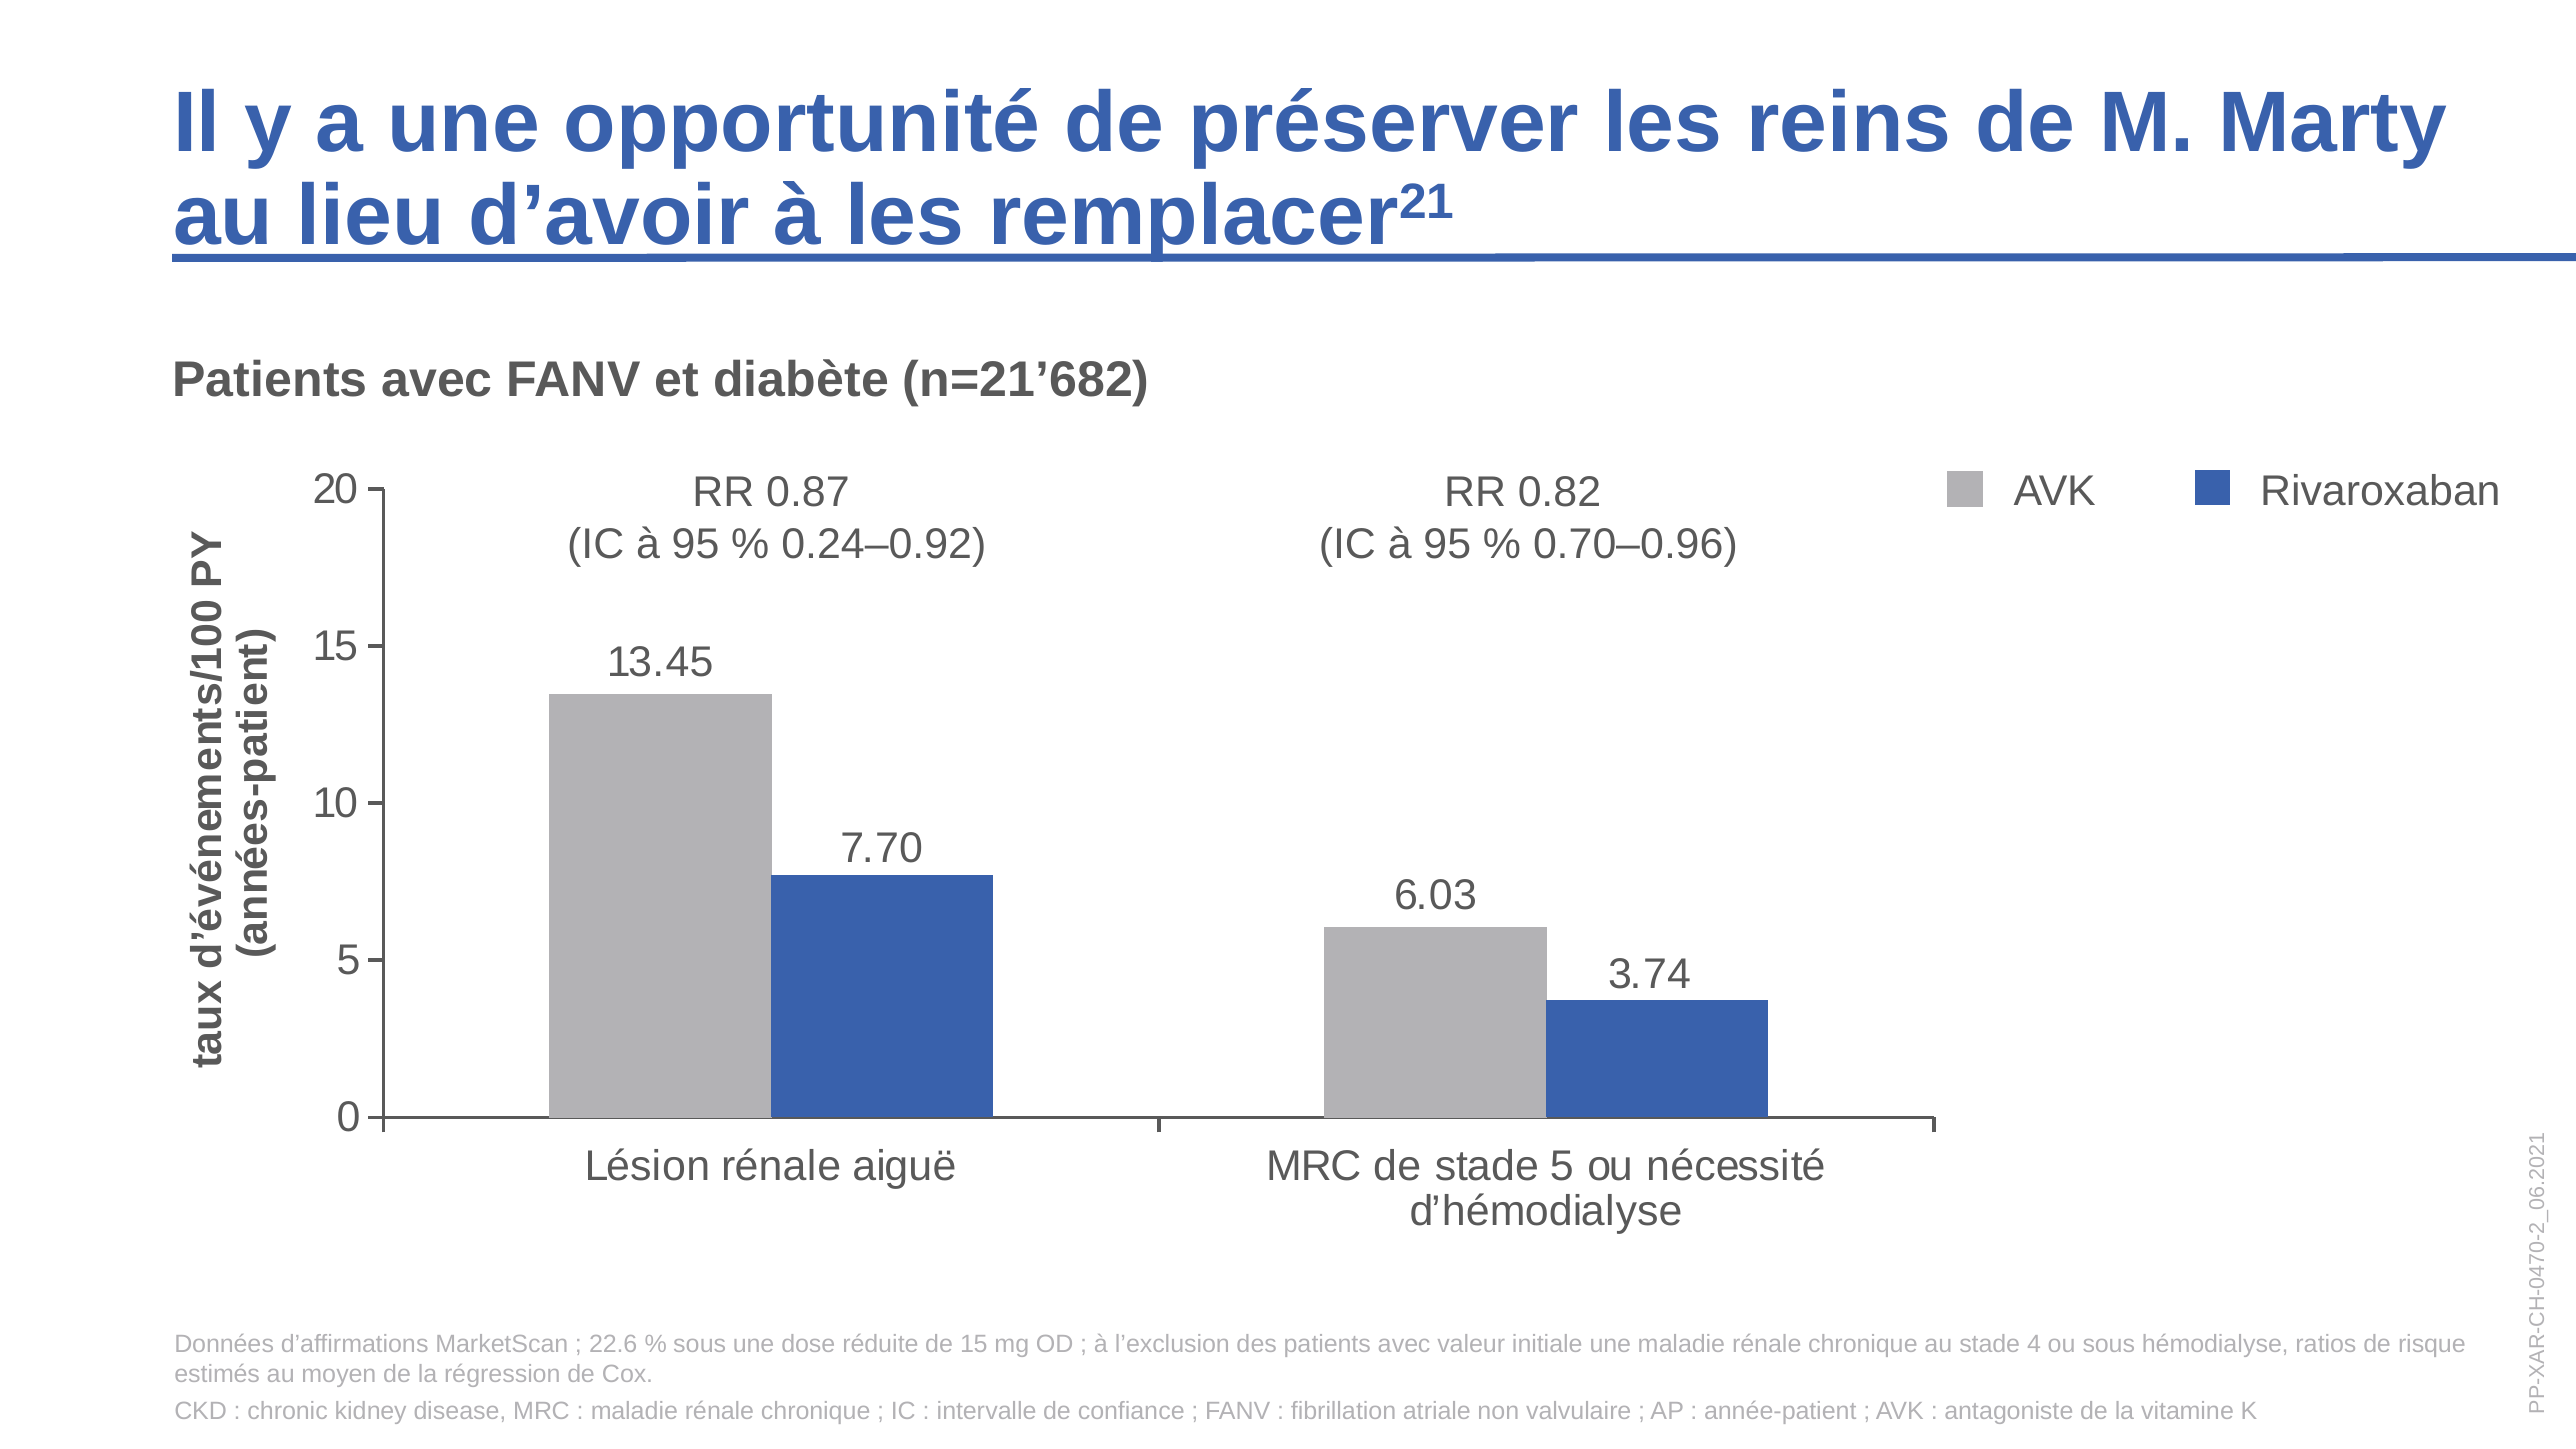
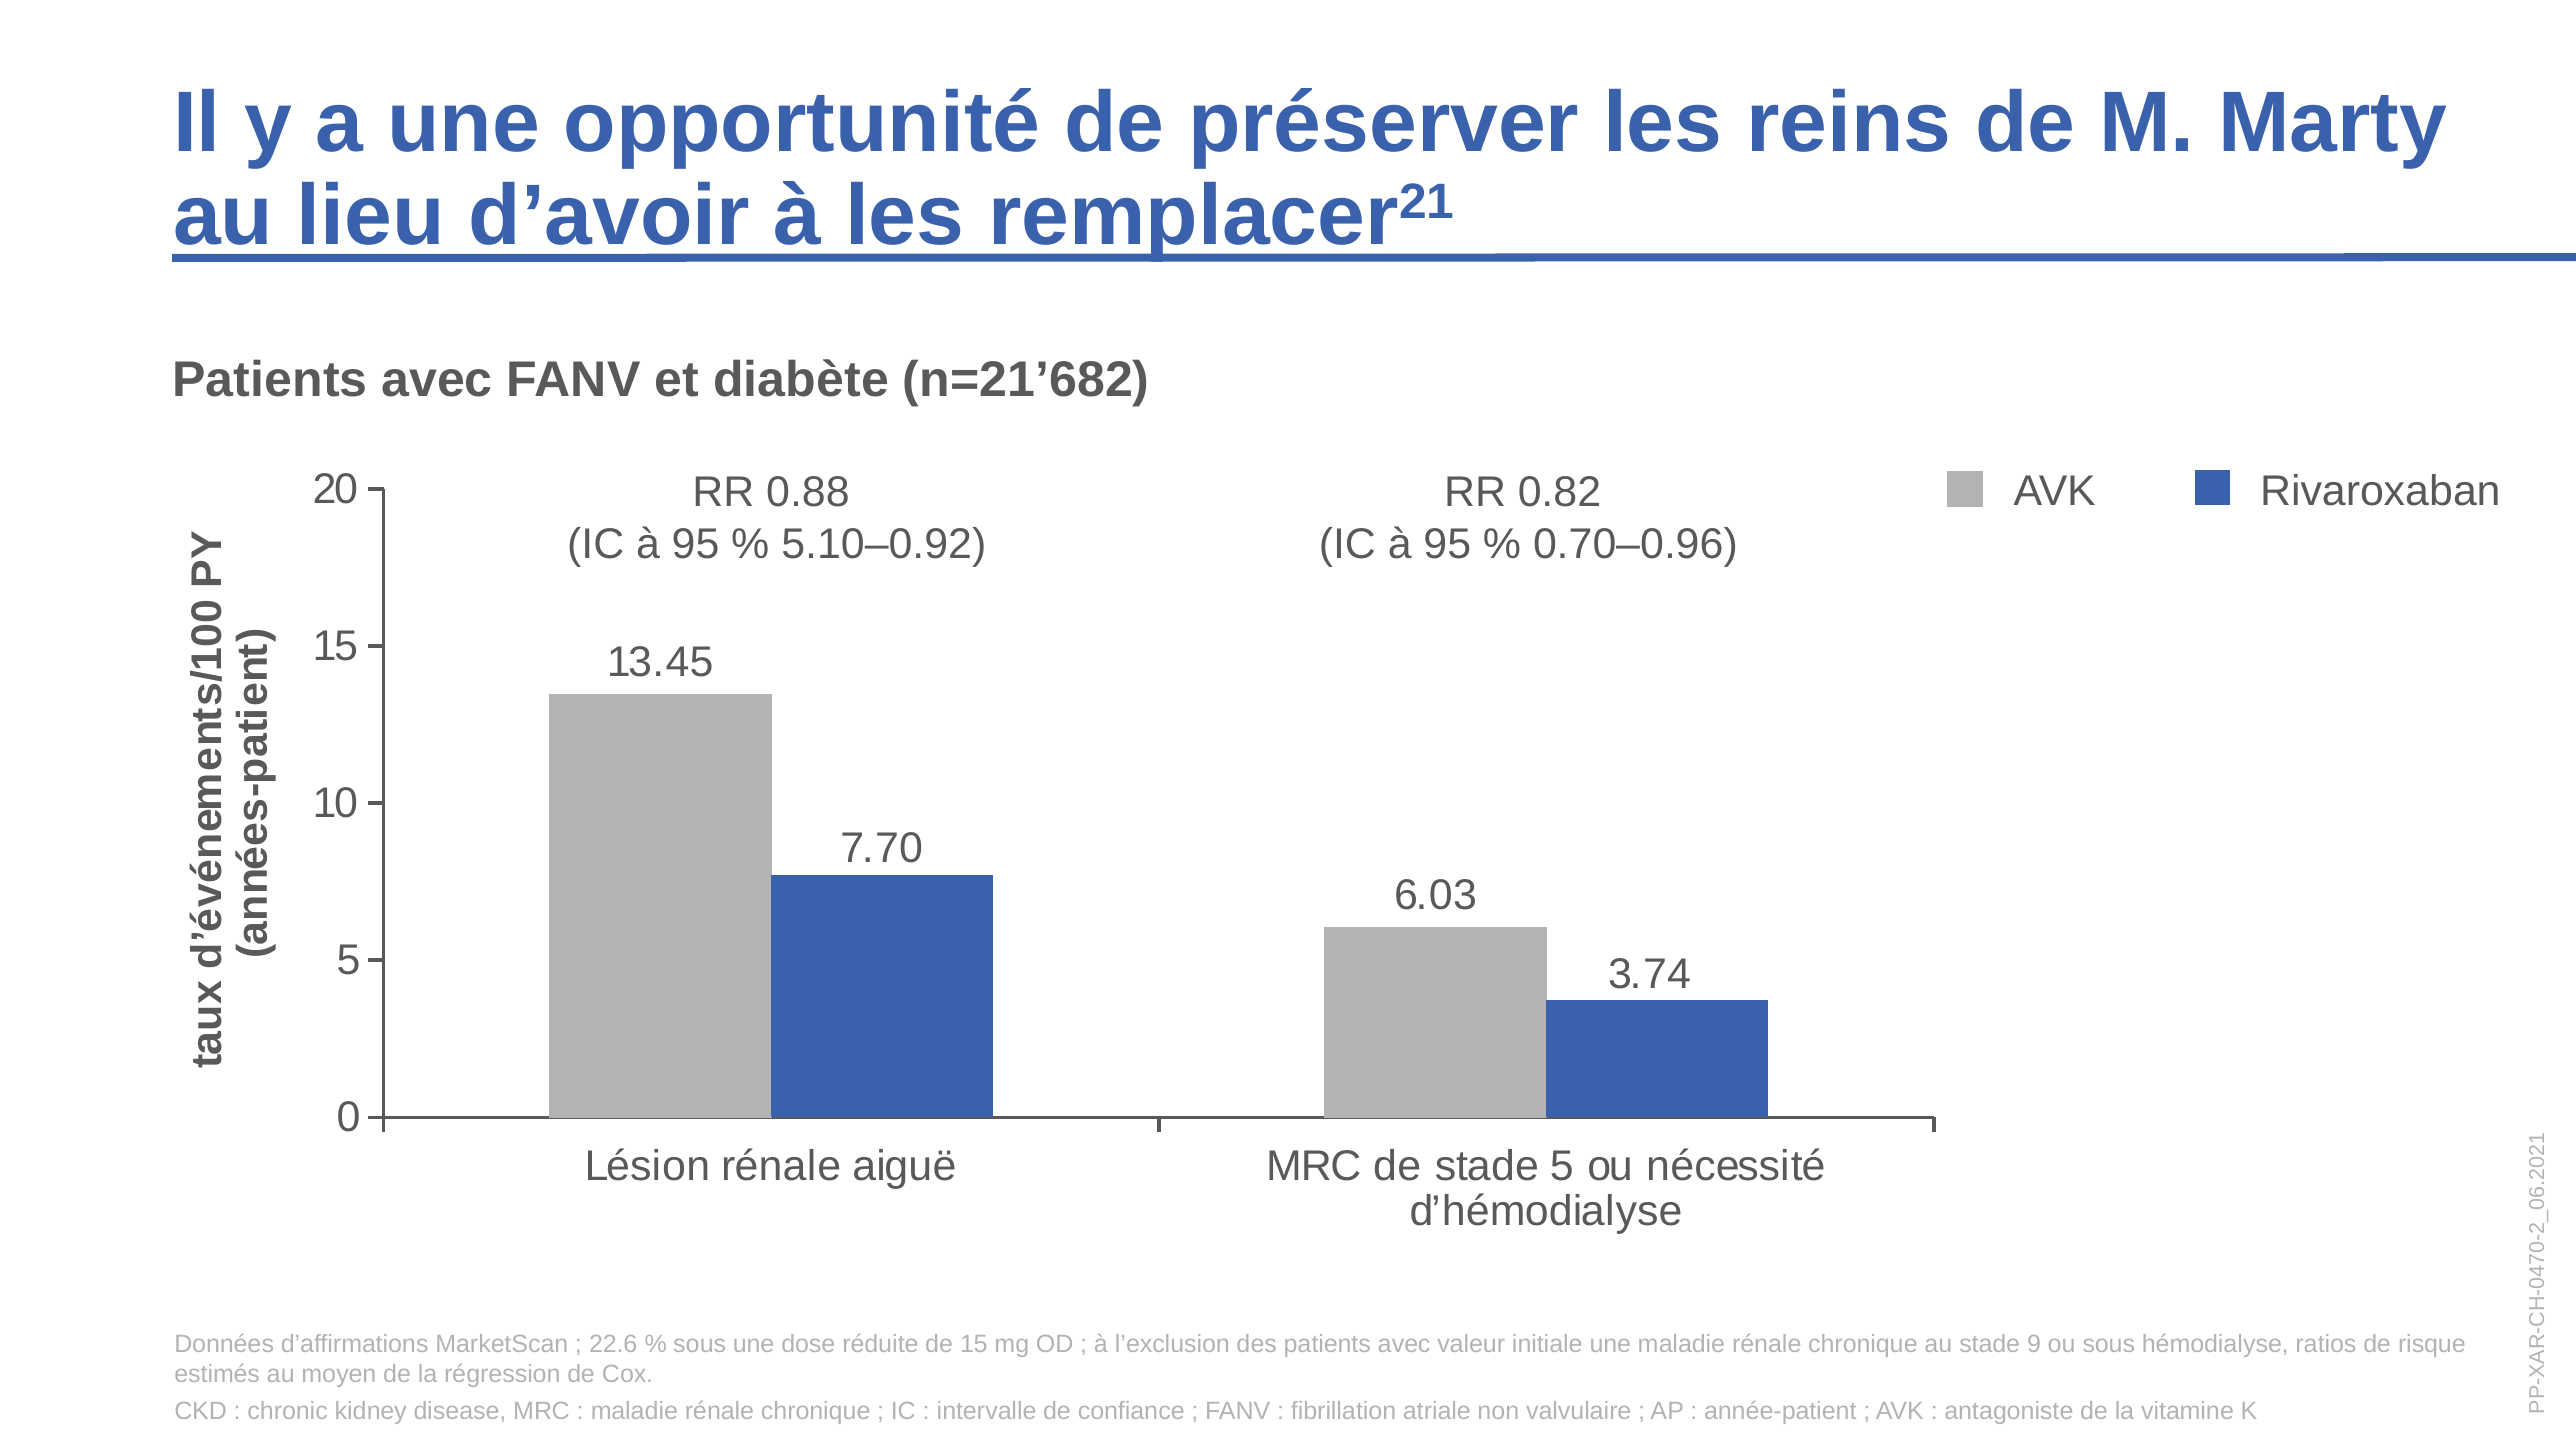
0.87: 0.87 -> 0.88
0.24–0.92: 0.24–0.92 -> 5.10–0.92
stade 4: 4 -> 9
